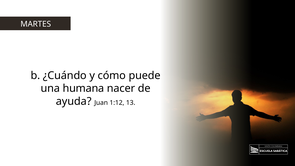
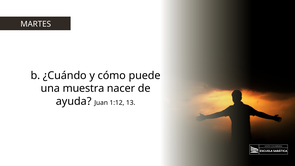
humana: humana -> muestra
